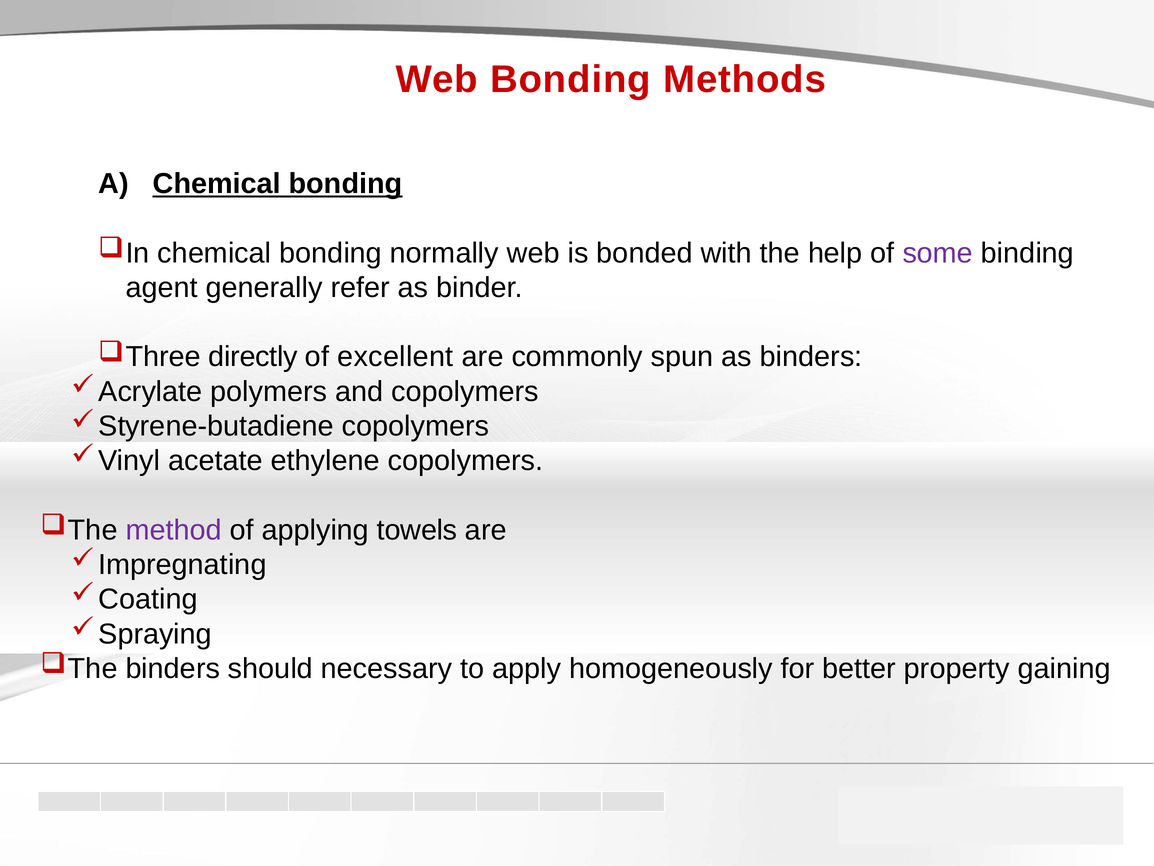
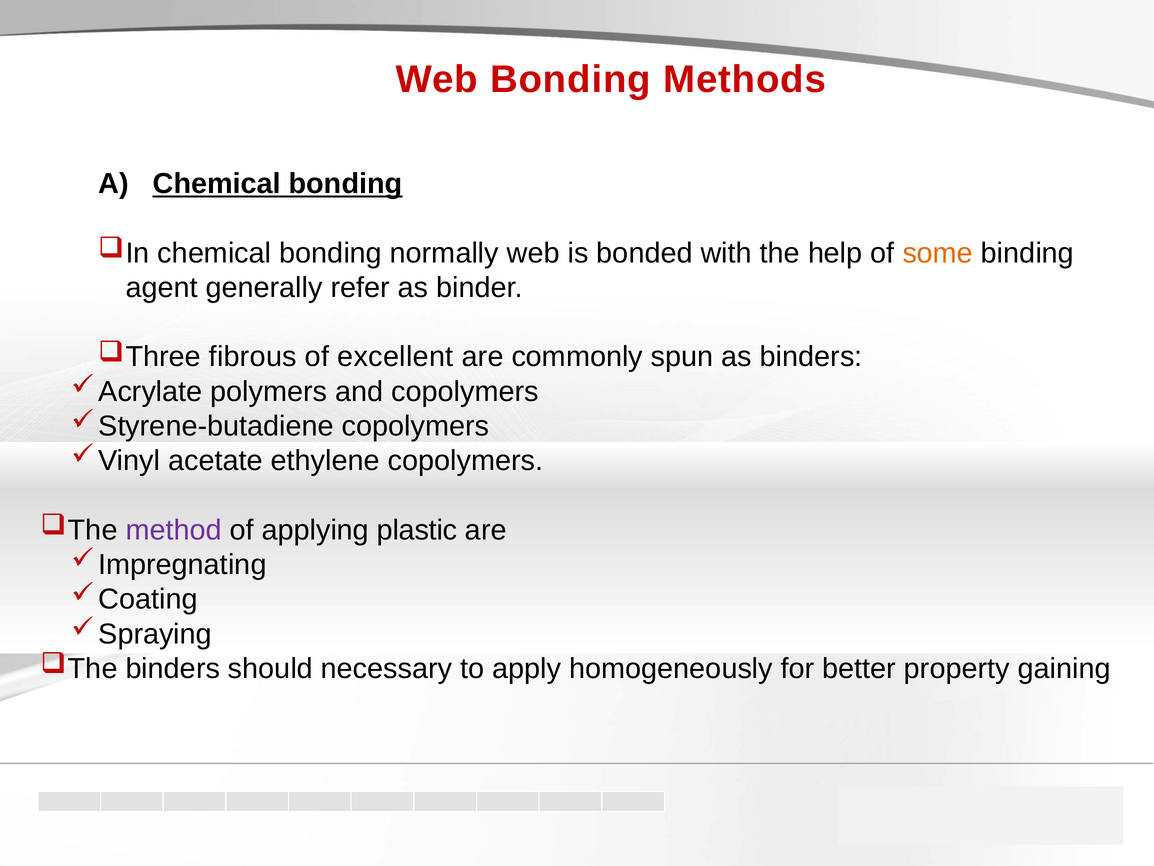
some colour: purple -> orange
directly: directly -> fibrous
towels: towels -> plastic
